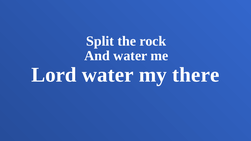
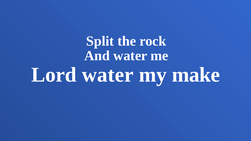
there: there -> make
